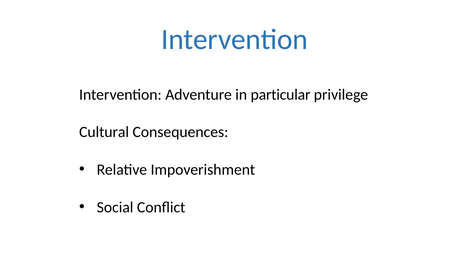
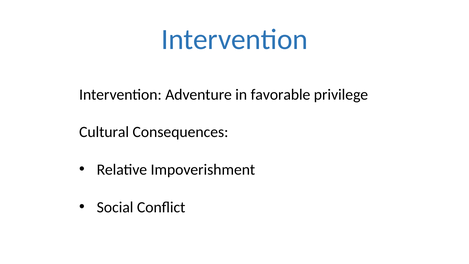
particular: particular -> favorable
